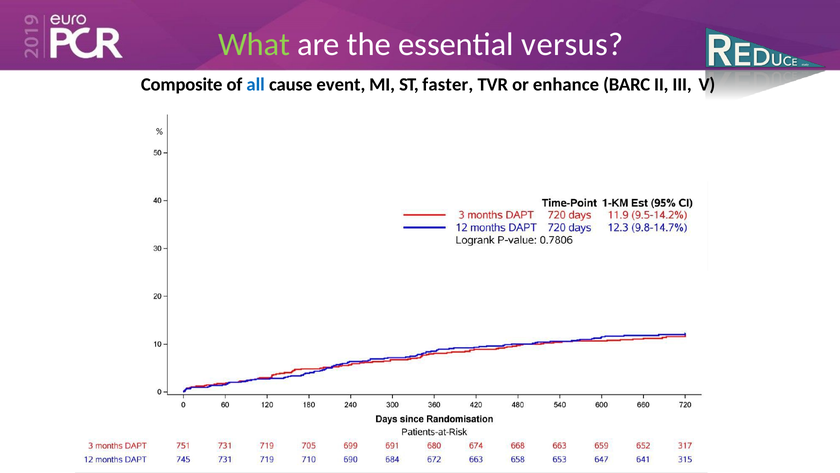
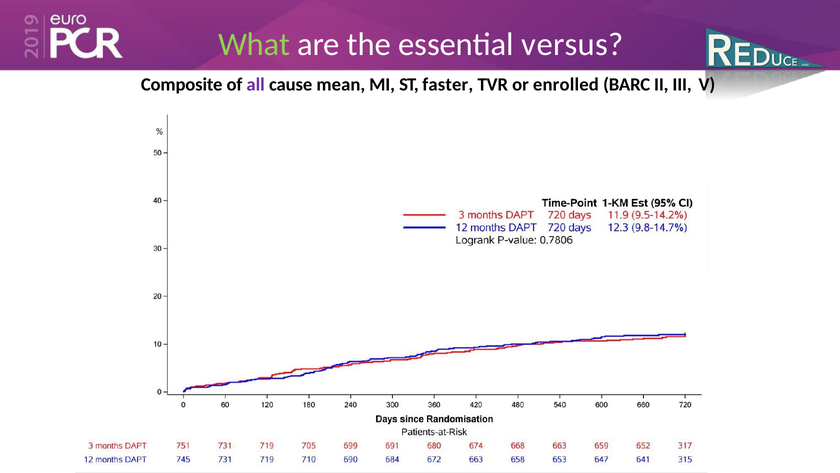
all colour: blue -> purple
event: event -> mean
enhance: enhance -> enrolled
